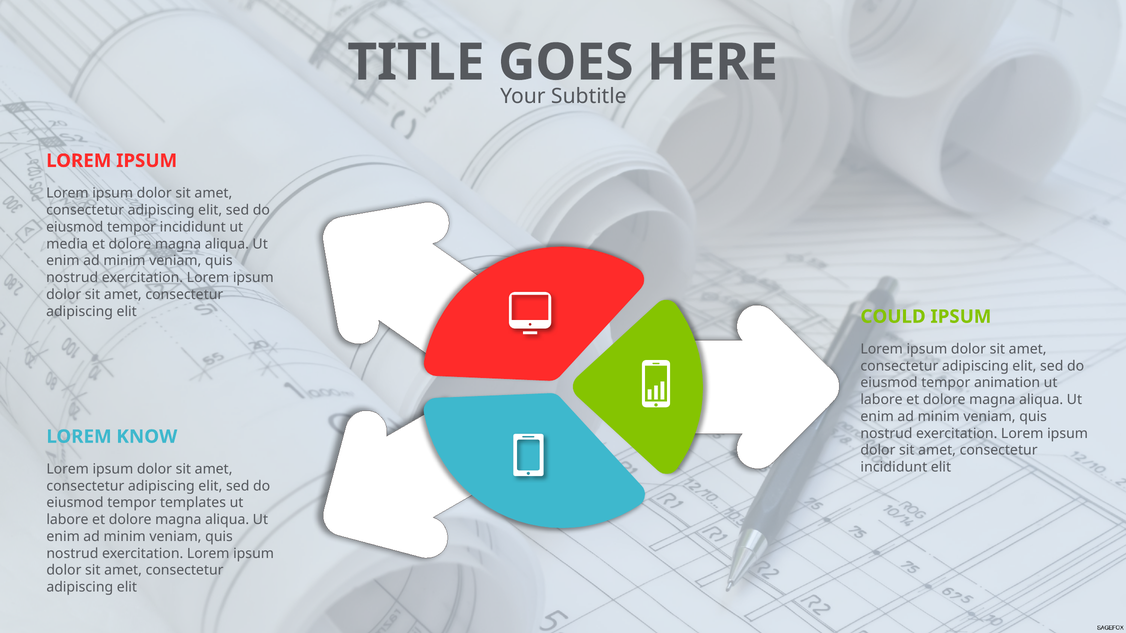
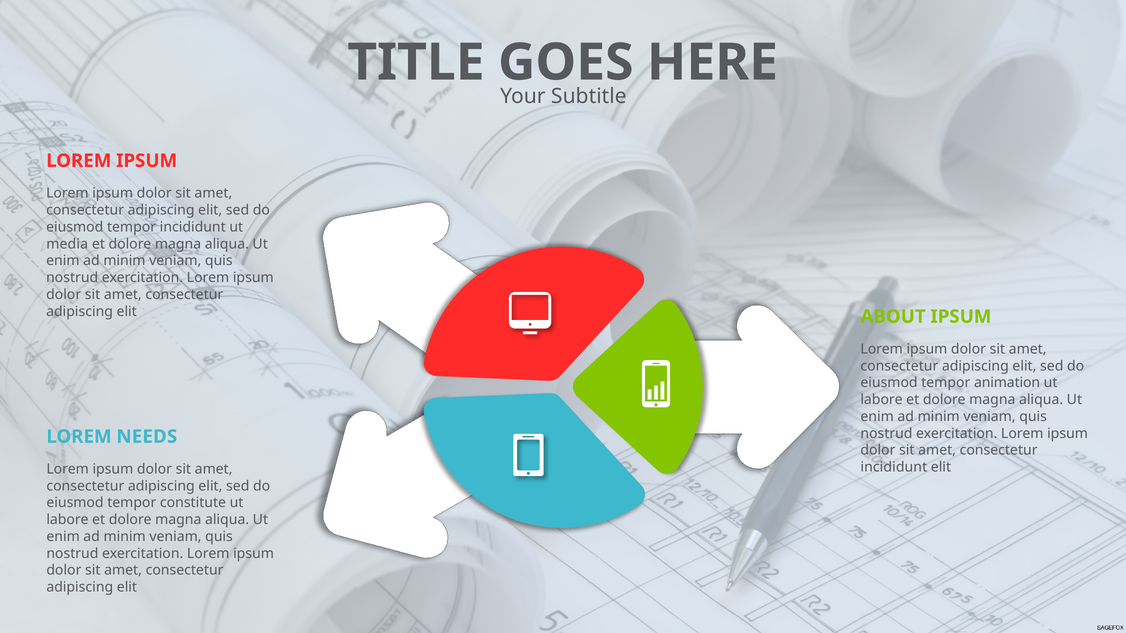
COULD: COULD -> ABOUT
KNOW: KNOW -> NEEDS
templates: templates -> constitute
